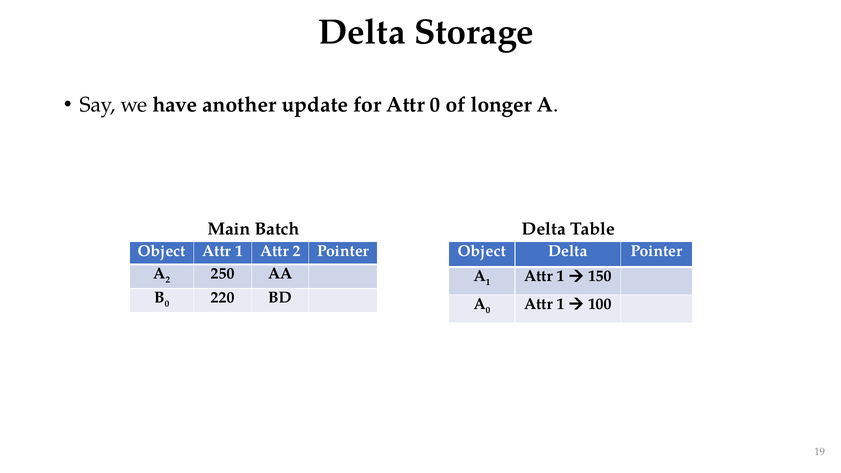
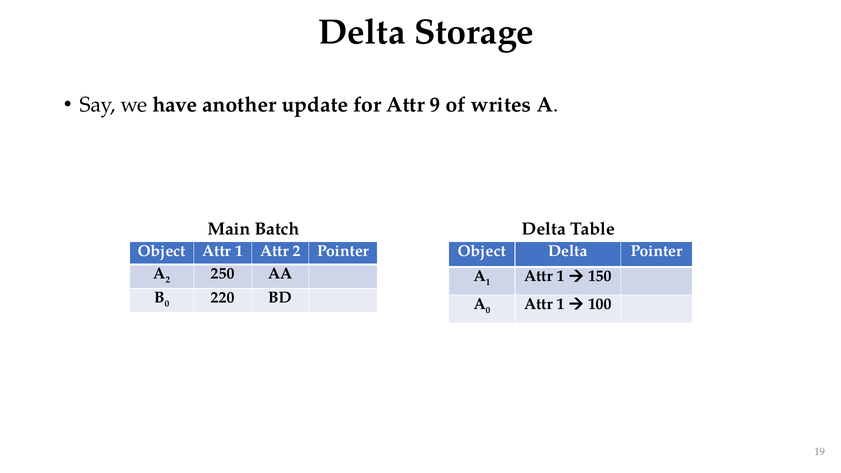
Attr 0: 0 -> 9
longer: longer -> writes
